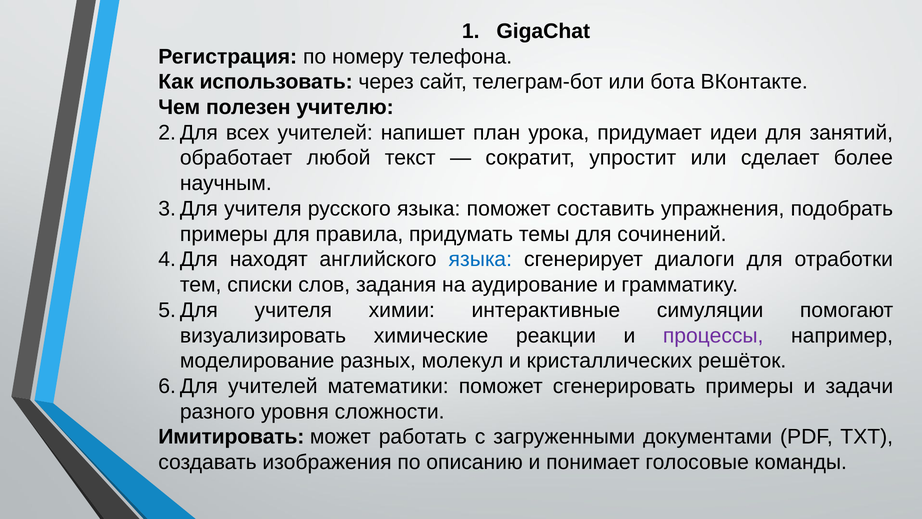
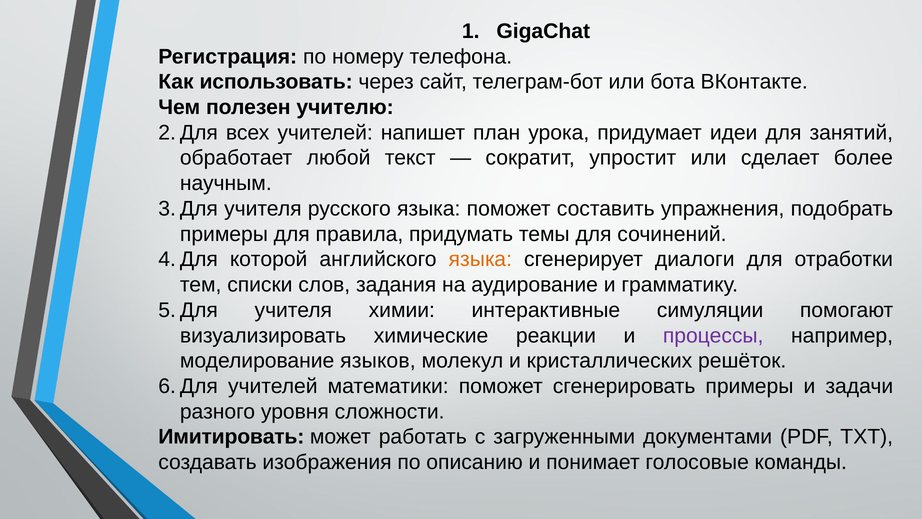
находят: находят -> которой
языка at (480, 259) colour: blue -> orange
разных: разных -> языков
